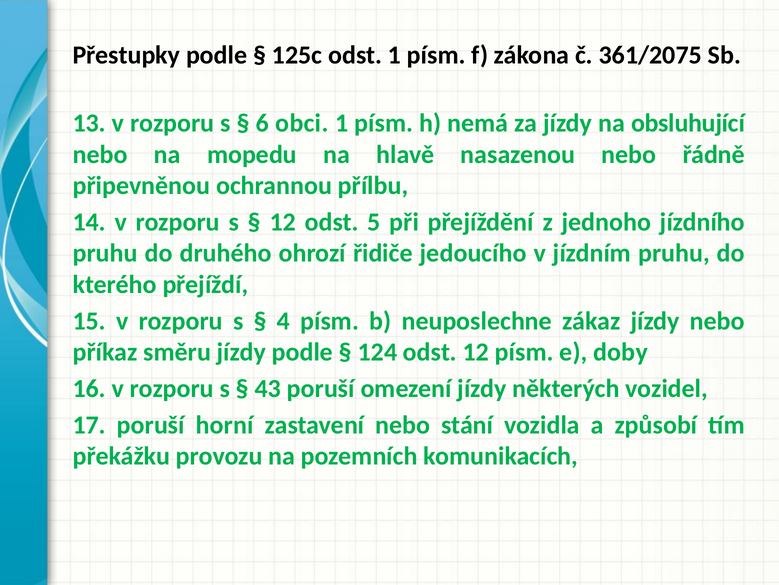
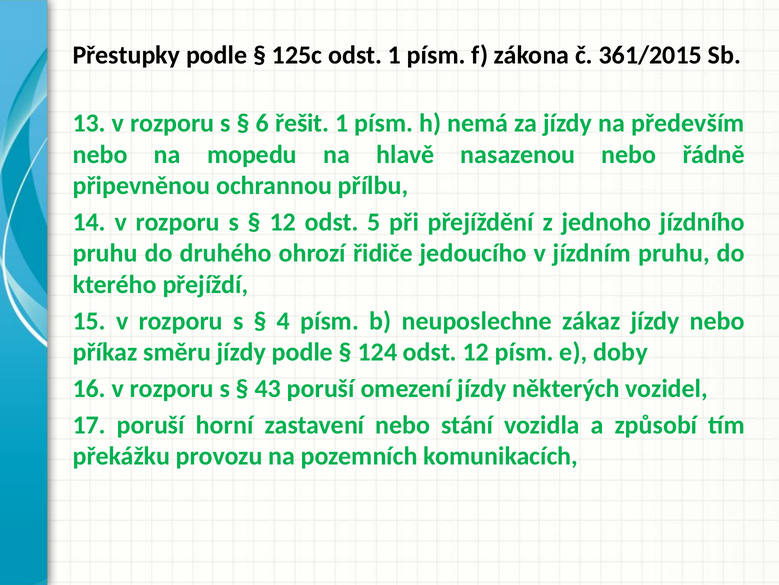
361/2075: 361/2075 -> 361/2015
obci: obci -> řešit
obsluhující: obsluhující -> především
